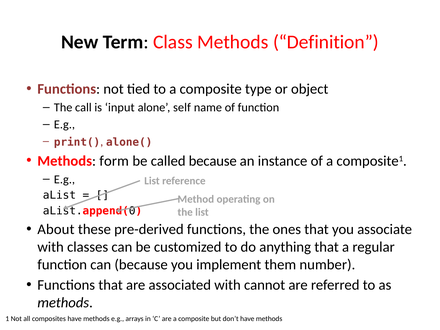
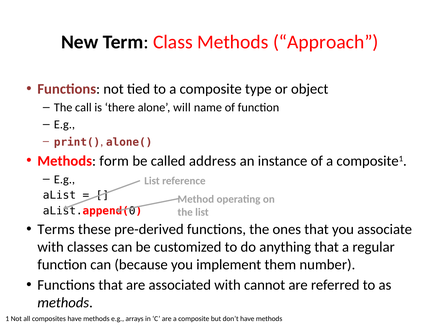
Definition: Definition -> Approach
input: input -> there
self: self -> will
called because: because -> address
About: About -> Terms
